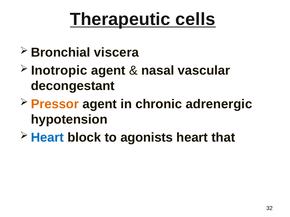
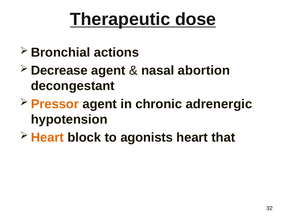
cells: cells -> dose
viscera: viscera -> actions
Inotropic: Inotropic -> Decrease
vascular: vascular -> abortion
Heart at (47, 138) colour: blue -> orange
